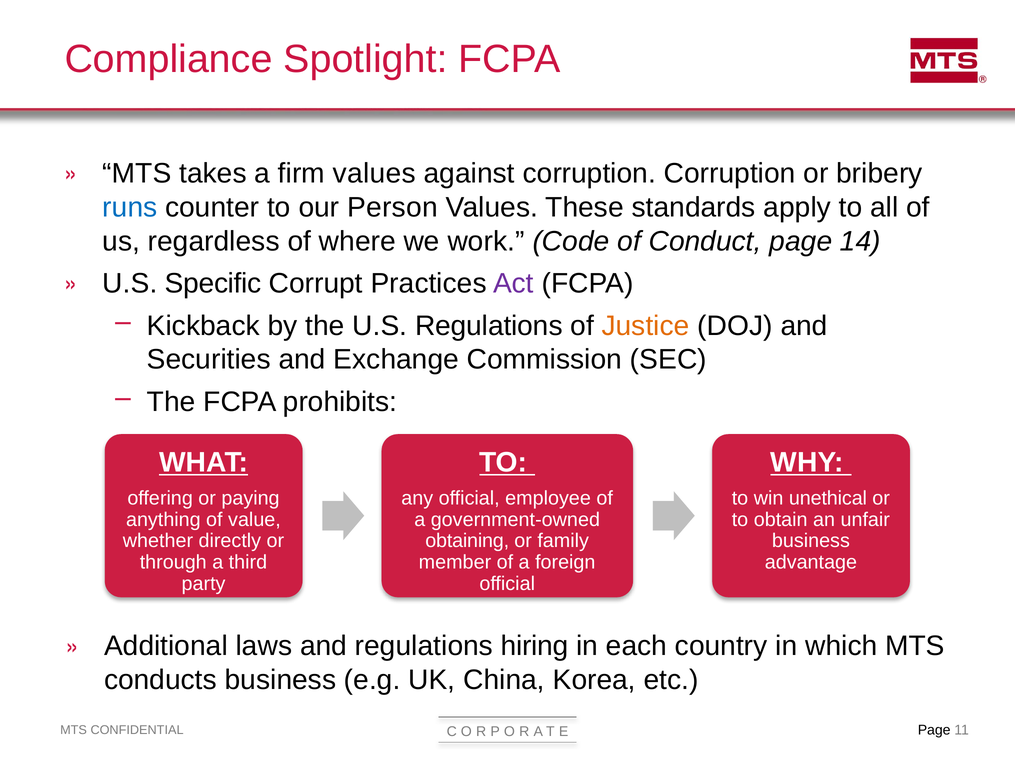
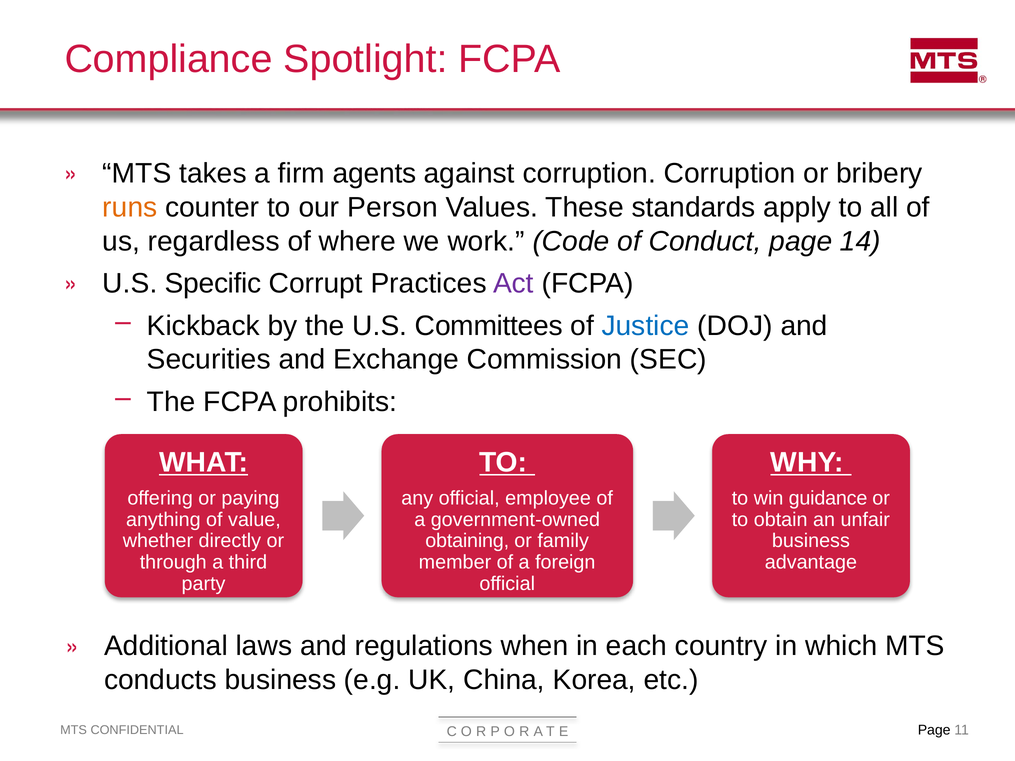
firm values: values -> agents
runs colour: blue -> orange
U.S Regulations: Regulations -> Committees
Justice colour: orange -> blue
unethical: unethical -> guidance
hiring: hiring -> when
